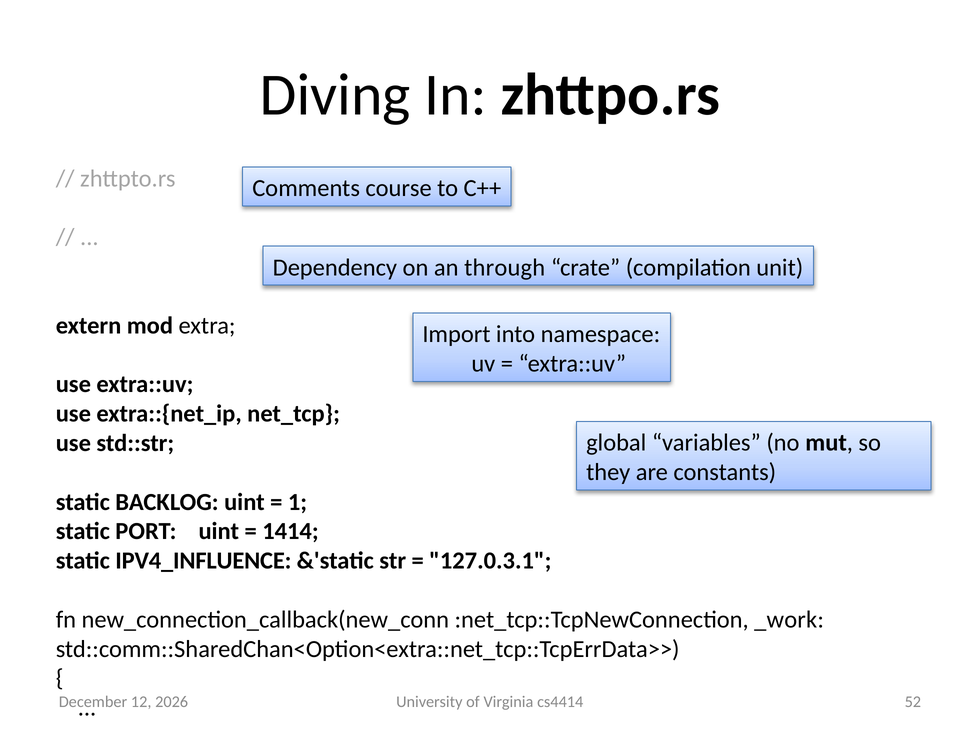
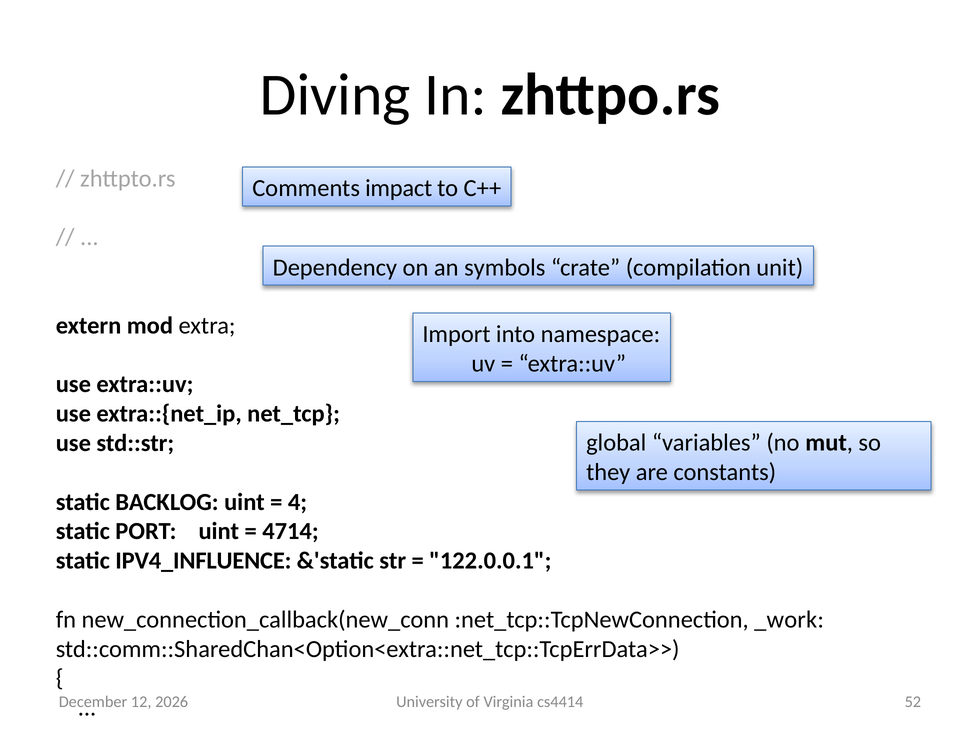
course: course -> impact
through: through -> symbols
1: 1 -> 4
1414: 1414 -> 4714
127.0.3.1: 127.0.3.1 -> 122.0.0.1
